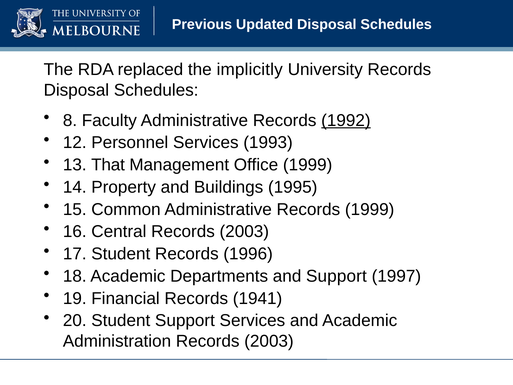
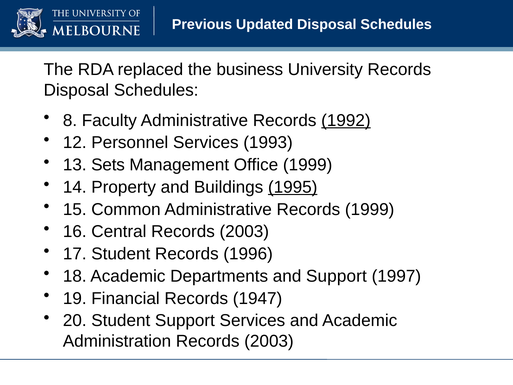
implicitly: implicitly -> business
That: That -> Sets
1995 underline: none -> present
1941: 1941 -> 1947
